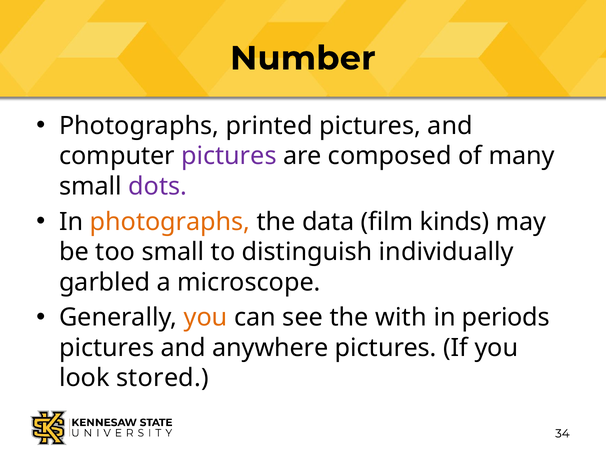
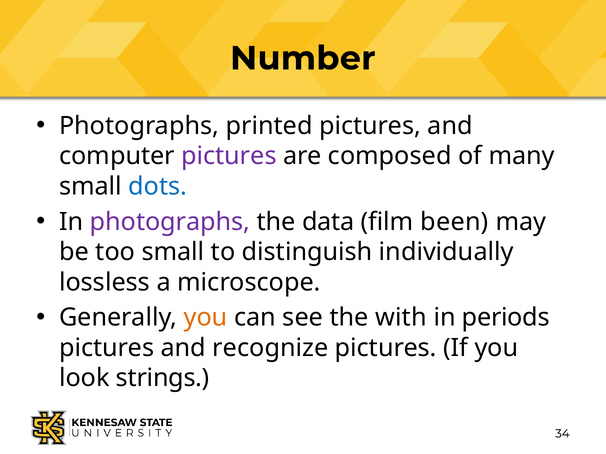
dots colour: purple -> blue
photographs at (170, 222) colour: orange -> purple
kinds: kinds -> been
garbled: garbled -> lossless
anywhere: anywhere -> recognize
stored: stored -> strings
